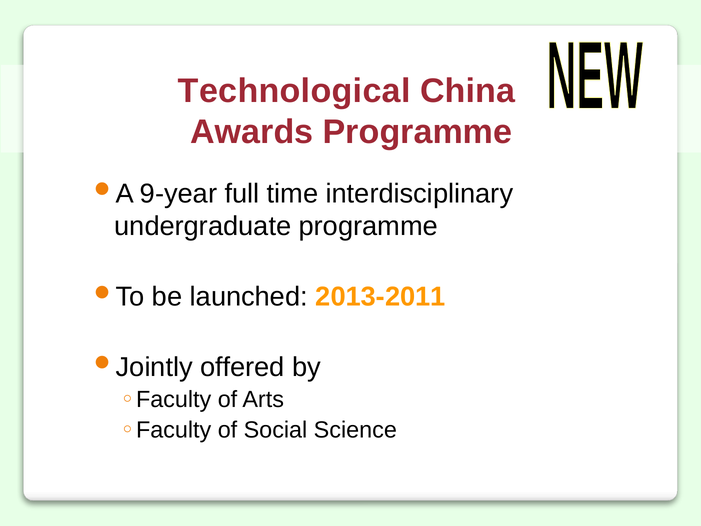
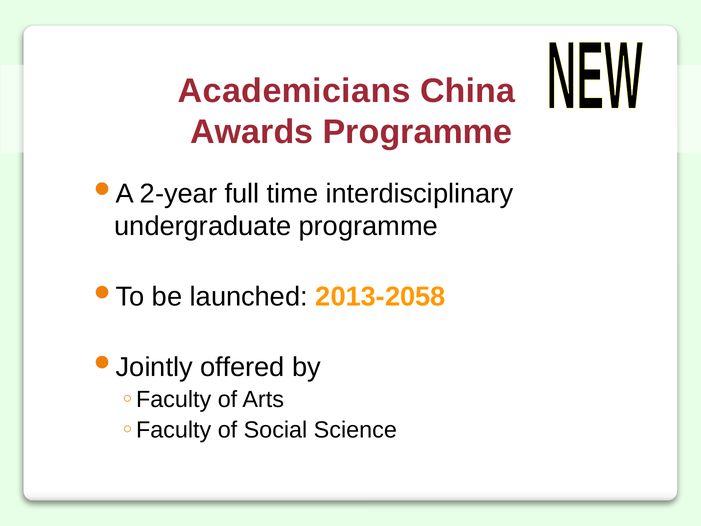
Technological: Technological -> Academicians
9-year: 9-year -> 2-year
2013-2011: 2013-2011 -> 2013-2058
